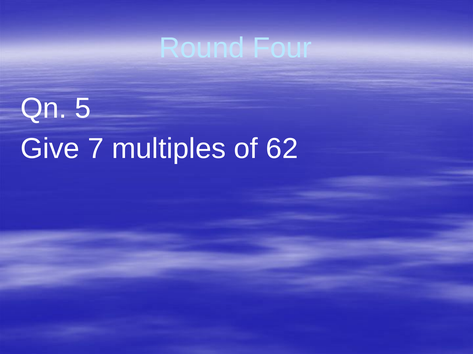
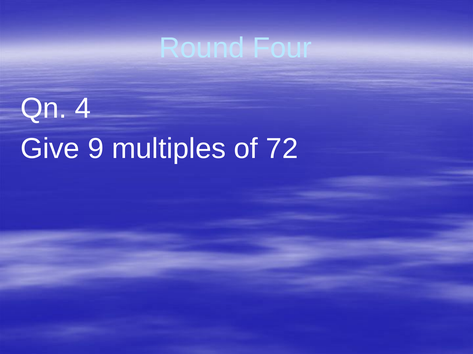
5: 5 -> 4
7: 7 -> 9
62: 62 -> 72
